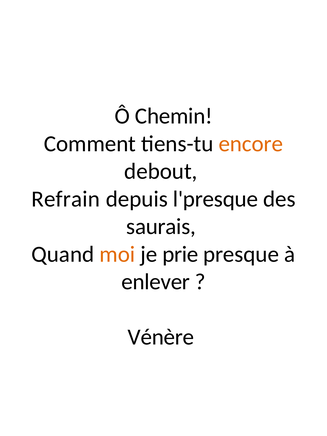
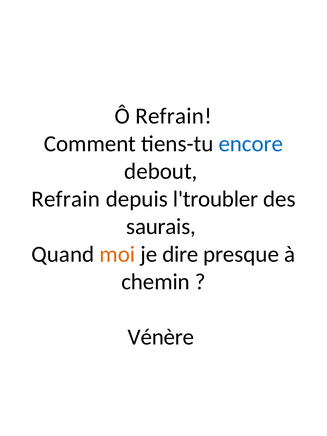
Ô Chemin: Chemin -> Refrain
encore colour: orange -> blue
l'presque: l'presque -> l'troubler
prie: prie -> dire
enlever: enlever -> chemin
